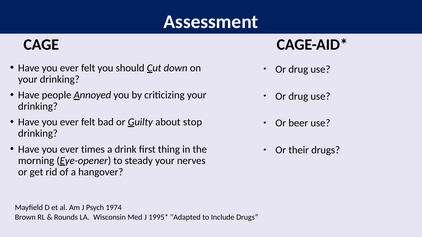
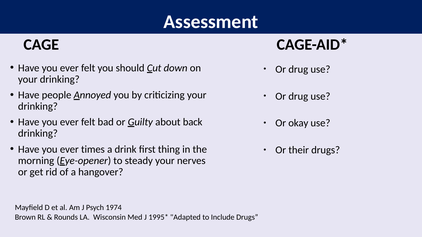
stop: stop -> back
beer: beer -> okay
